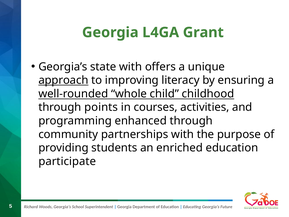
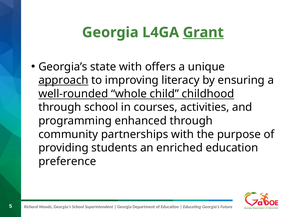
Grant underline: none -> present
through points: points -> school
participate: participate -> preference
